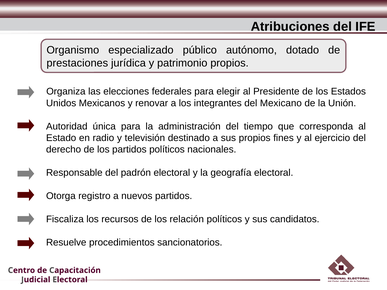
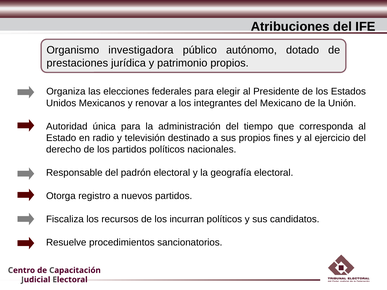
especializado: especializado -> investigadora
relación: relación -> incurran
